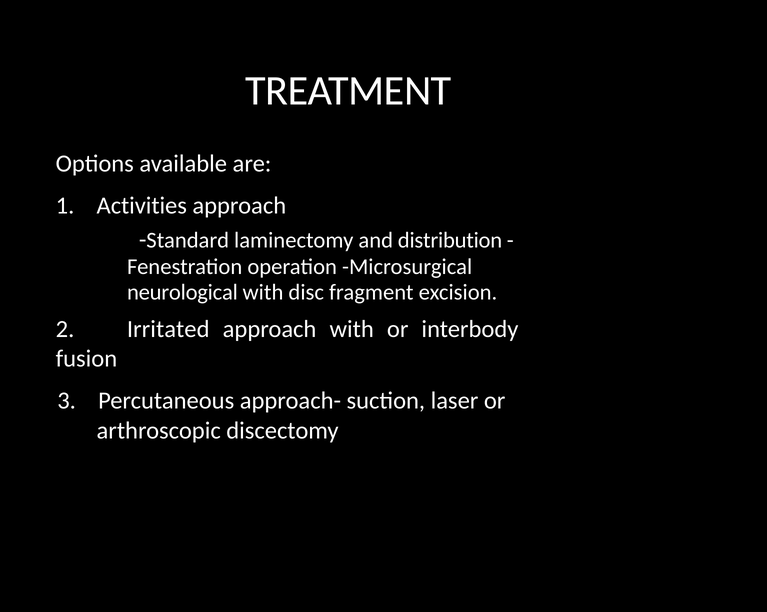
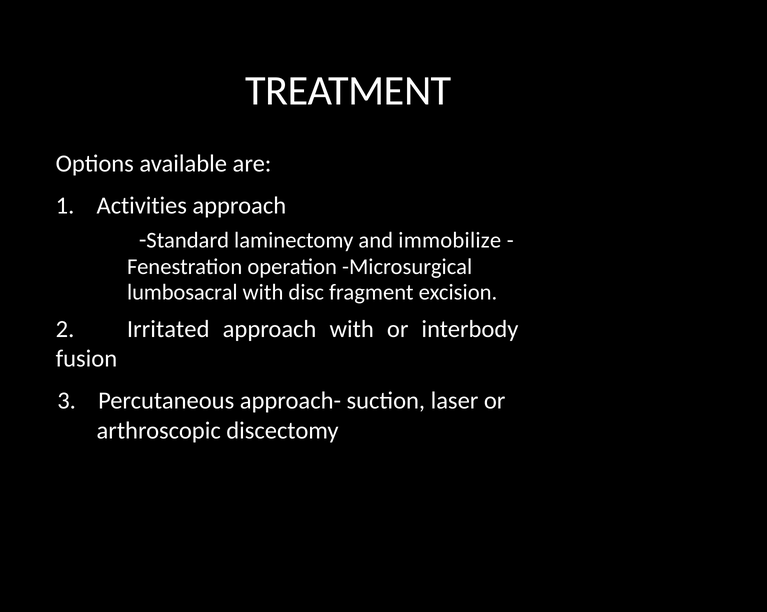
distribution: distribution -> immobilize
neurological: neurological -> lumbosacral
